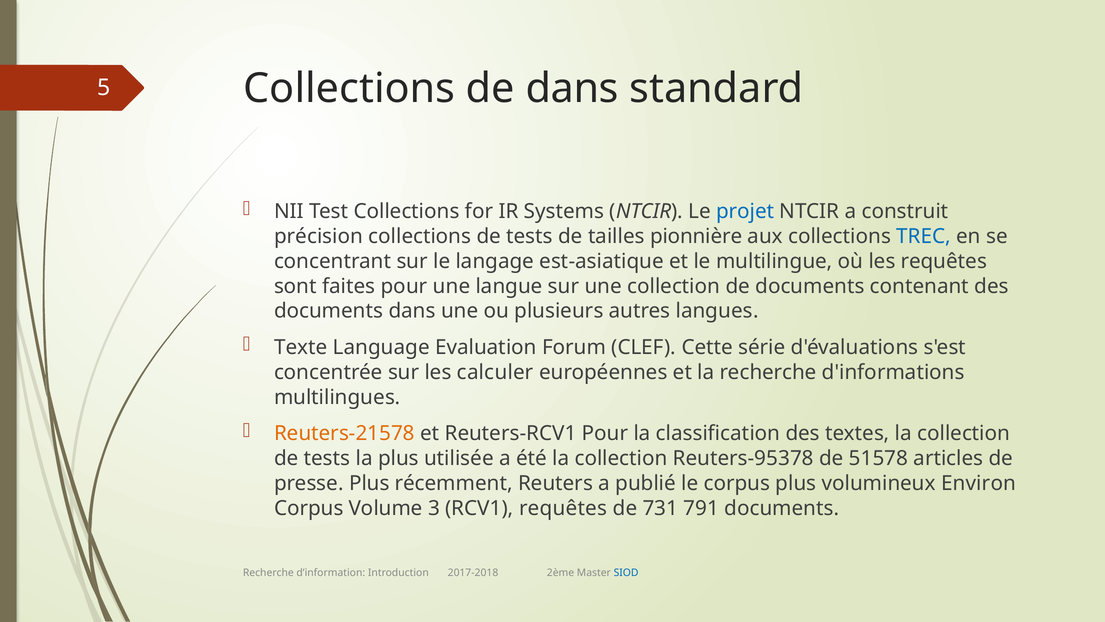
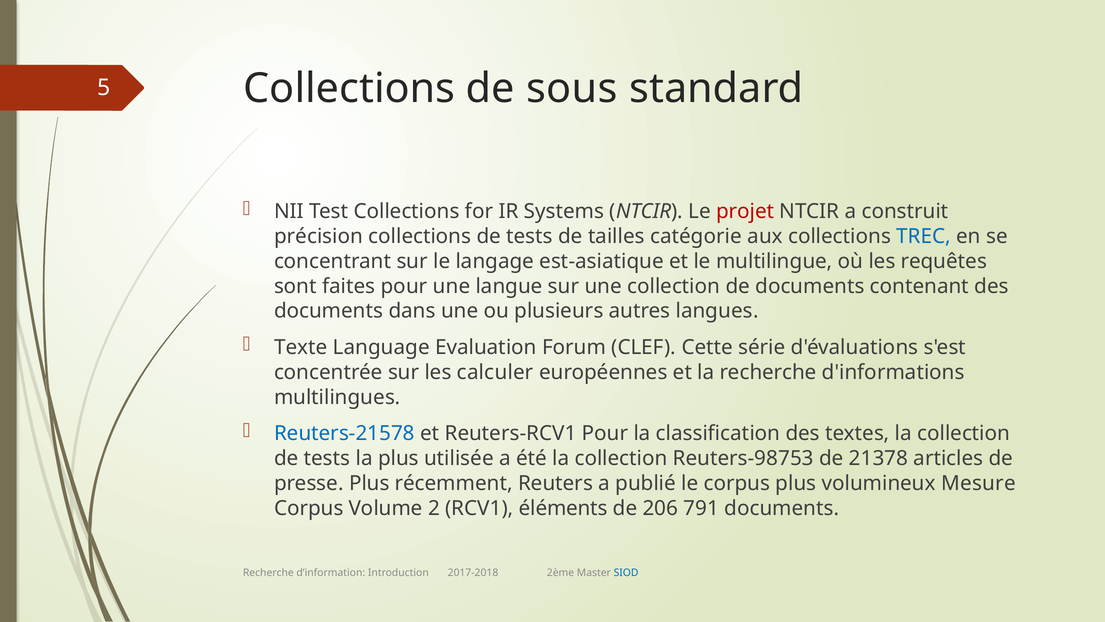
de dans: dans -> sous
projet colour: blue -> red
pionnière: pionnière -> catégorie
Reuters-21578 colour: orange -> blue
Reuters-95378: Reuters-95378 -> Reuters-98753
51578: 51578 -> 21378
Environ: Environ -> Mesure
3: 3 -> 2
RCV1 requêtes: requêtes -> éléments
731: 731 -> 206
